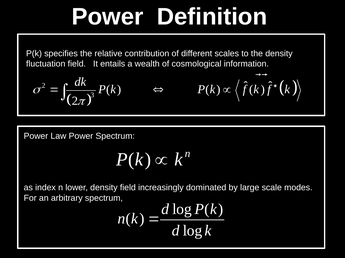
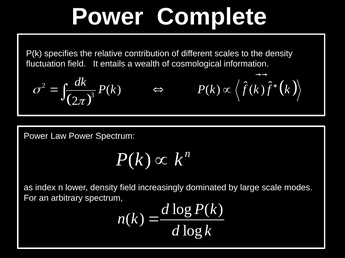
Definition: Definition -> Complete
